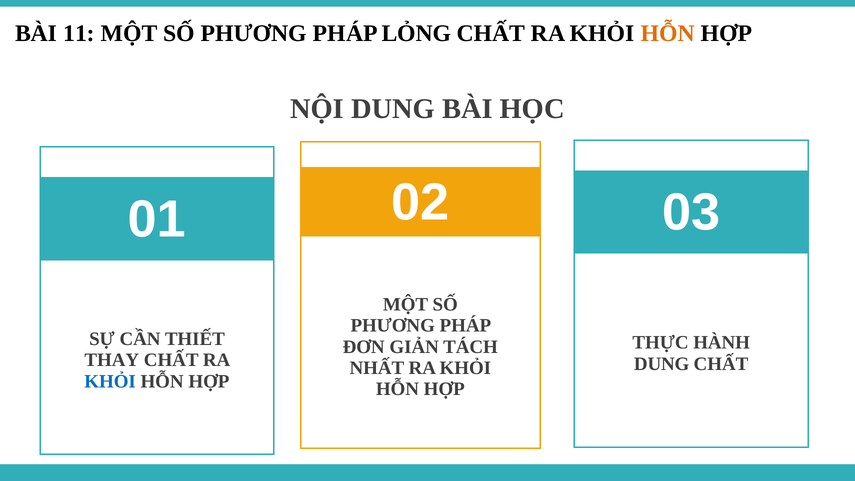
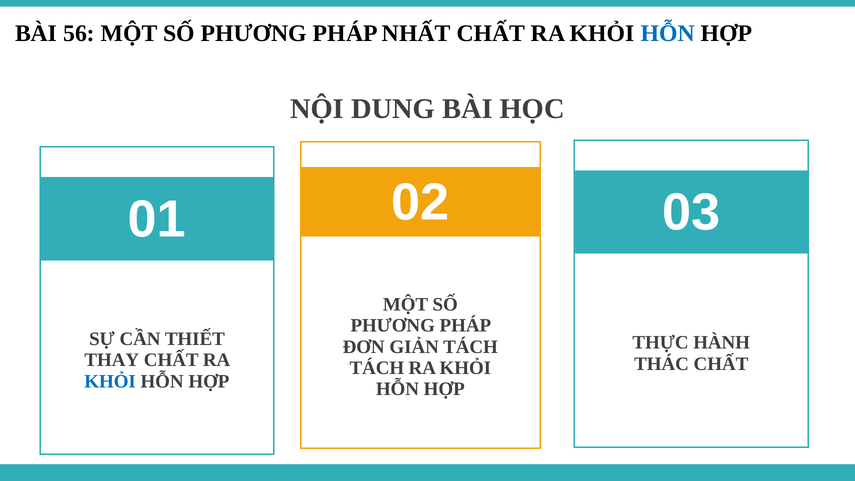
11: 11 -> 56
LỎNG: LỎNG -> NHẤT
HỖN at (668, 33) colour: orange -> blue
DUNG at (662, 364): DUNG -> THÁC
NHẤT at (377, 368): NHẤT -> TÁCH
